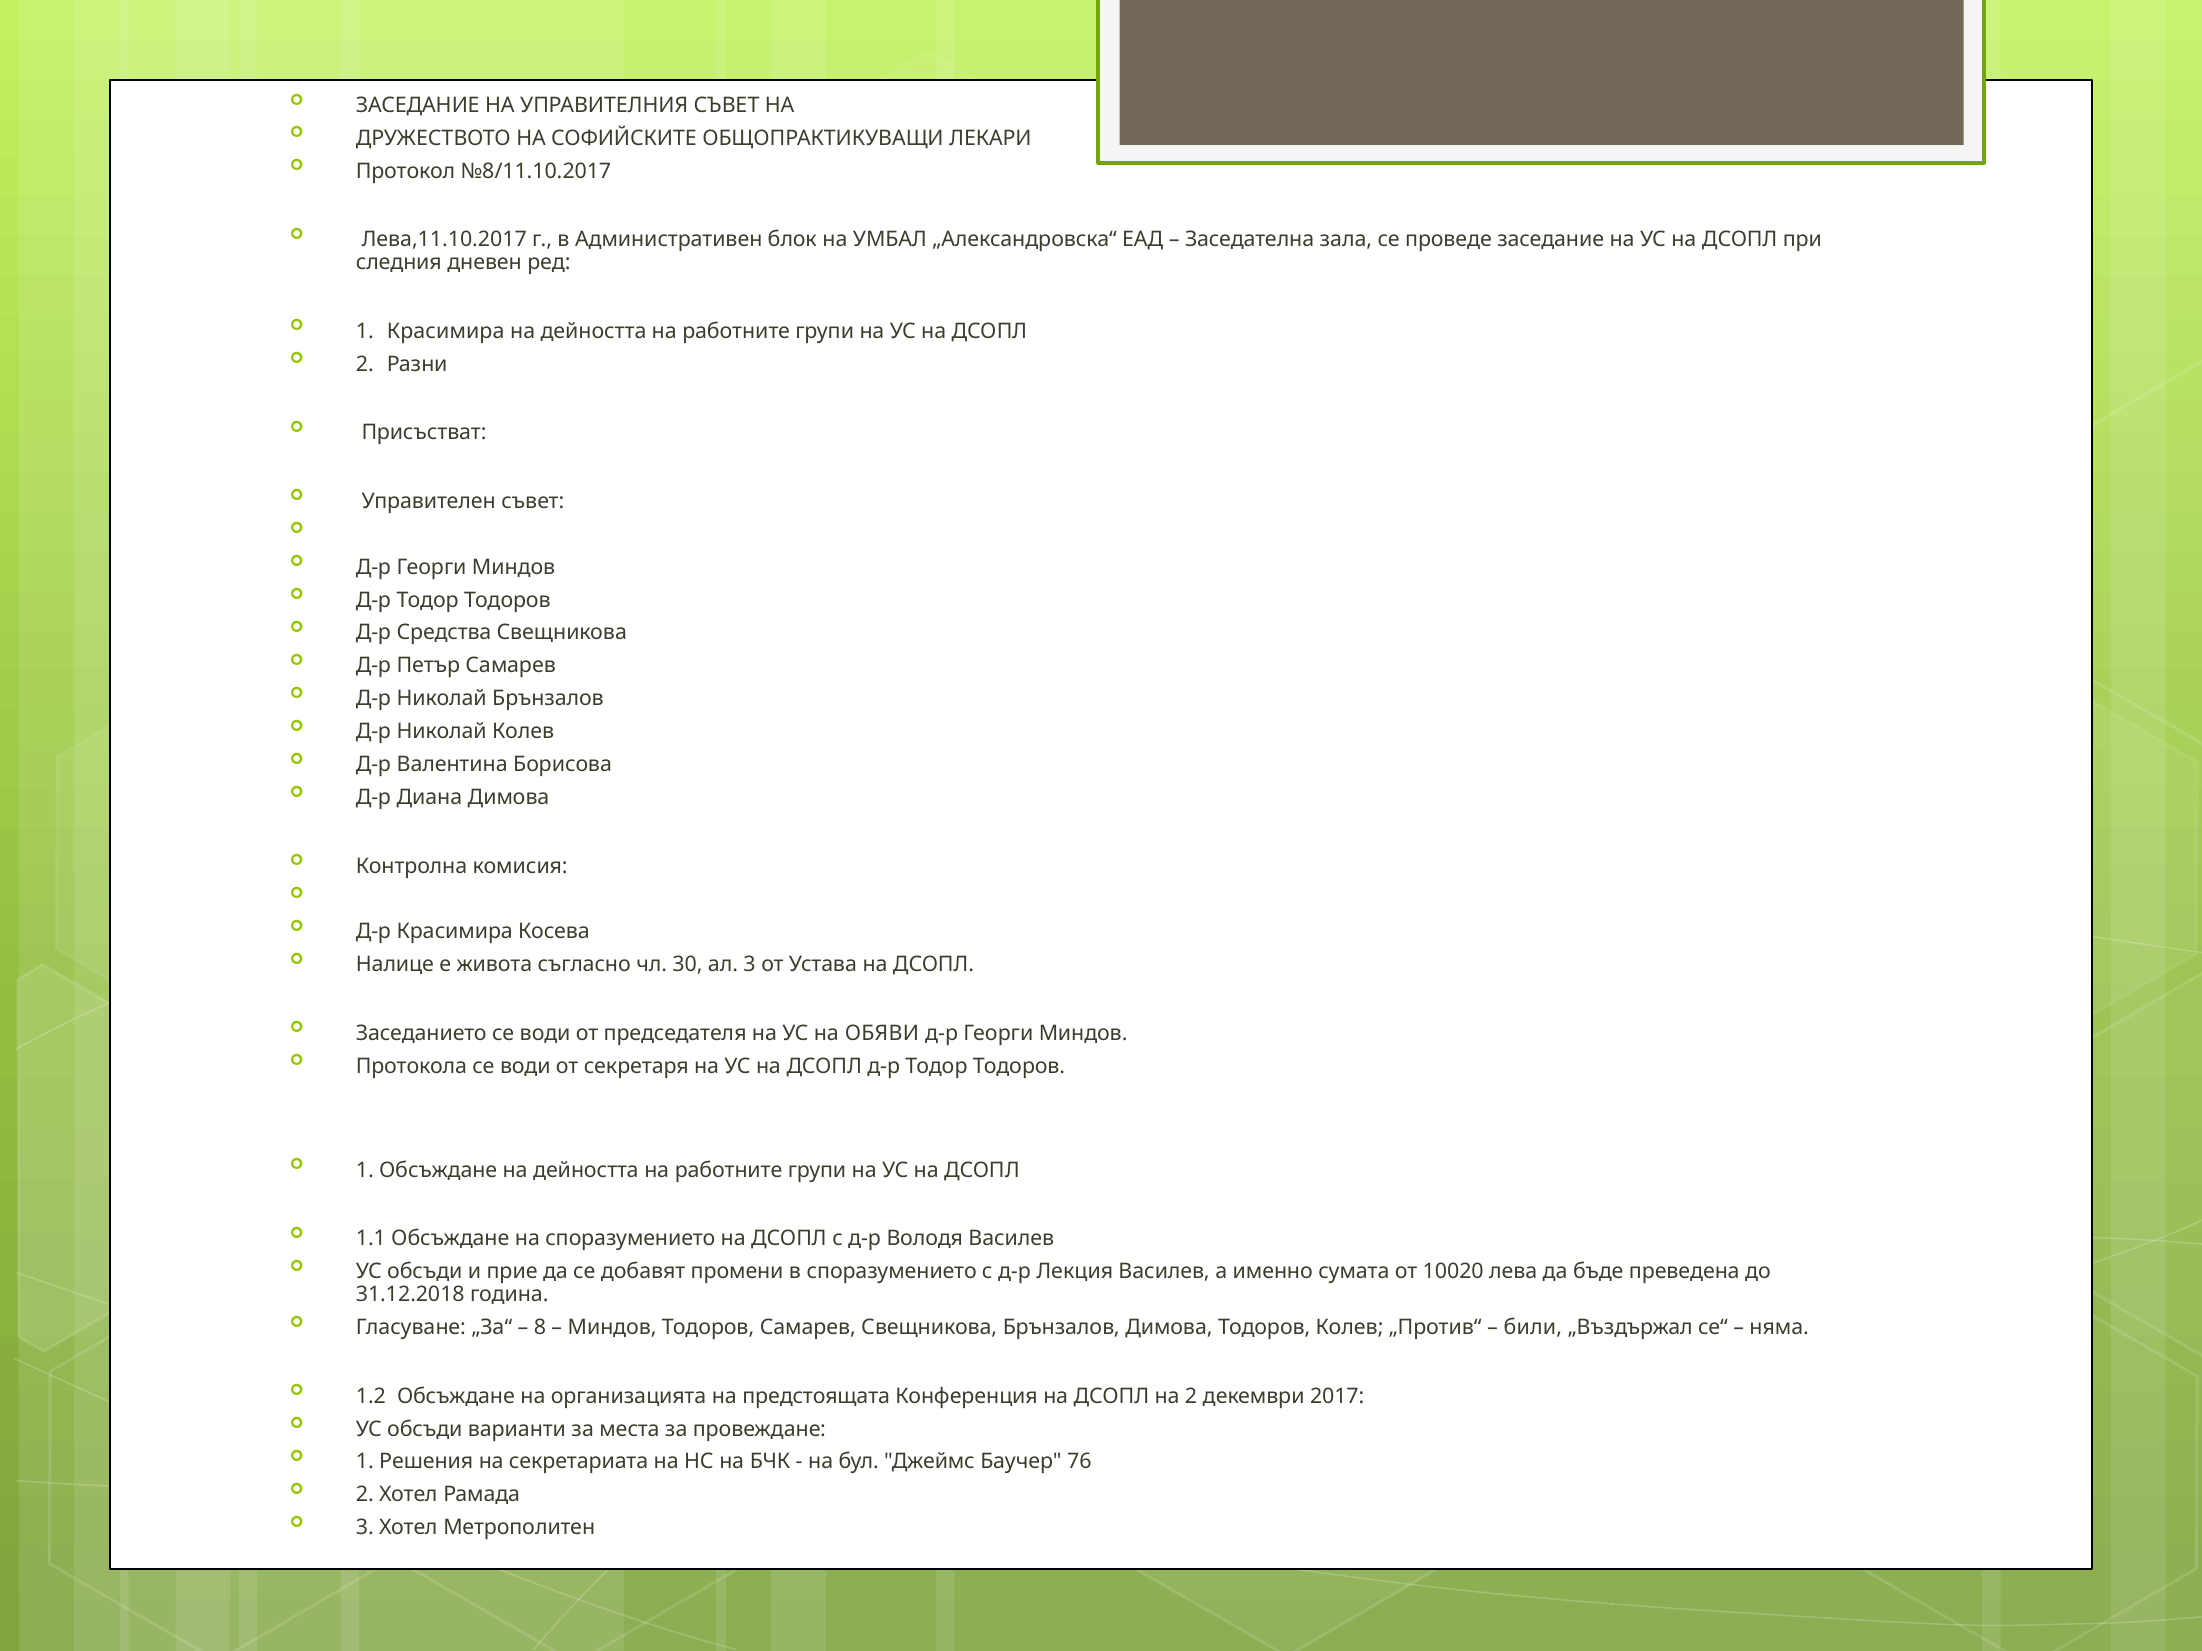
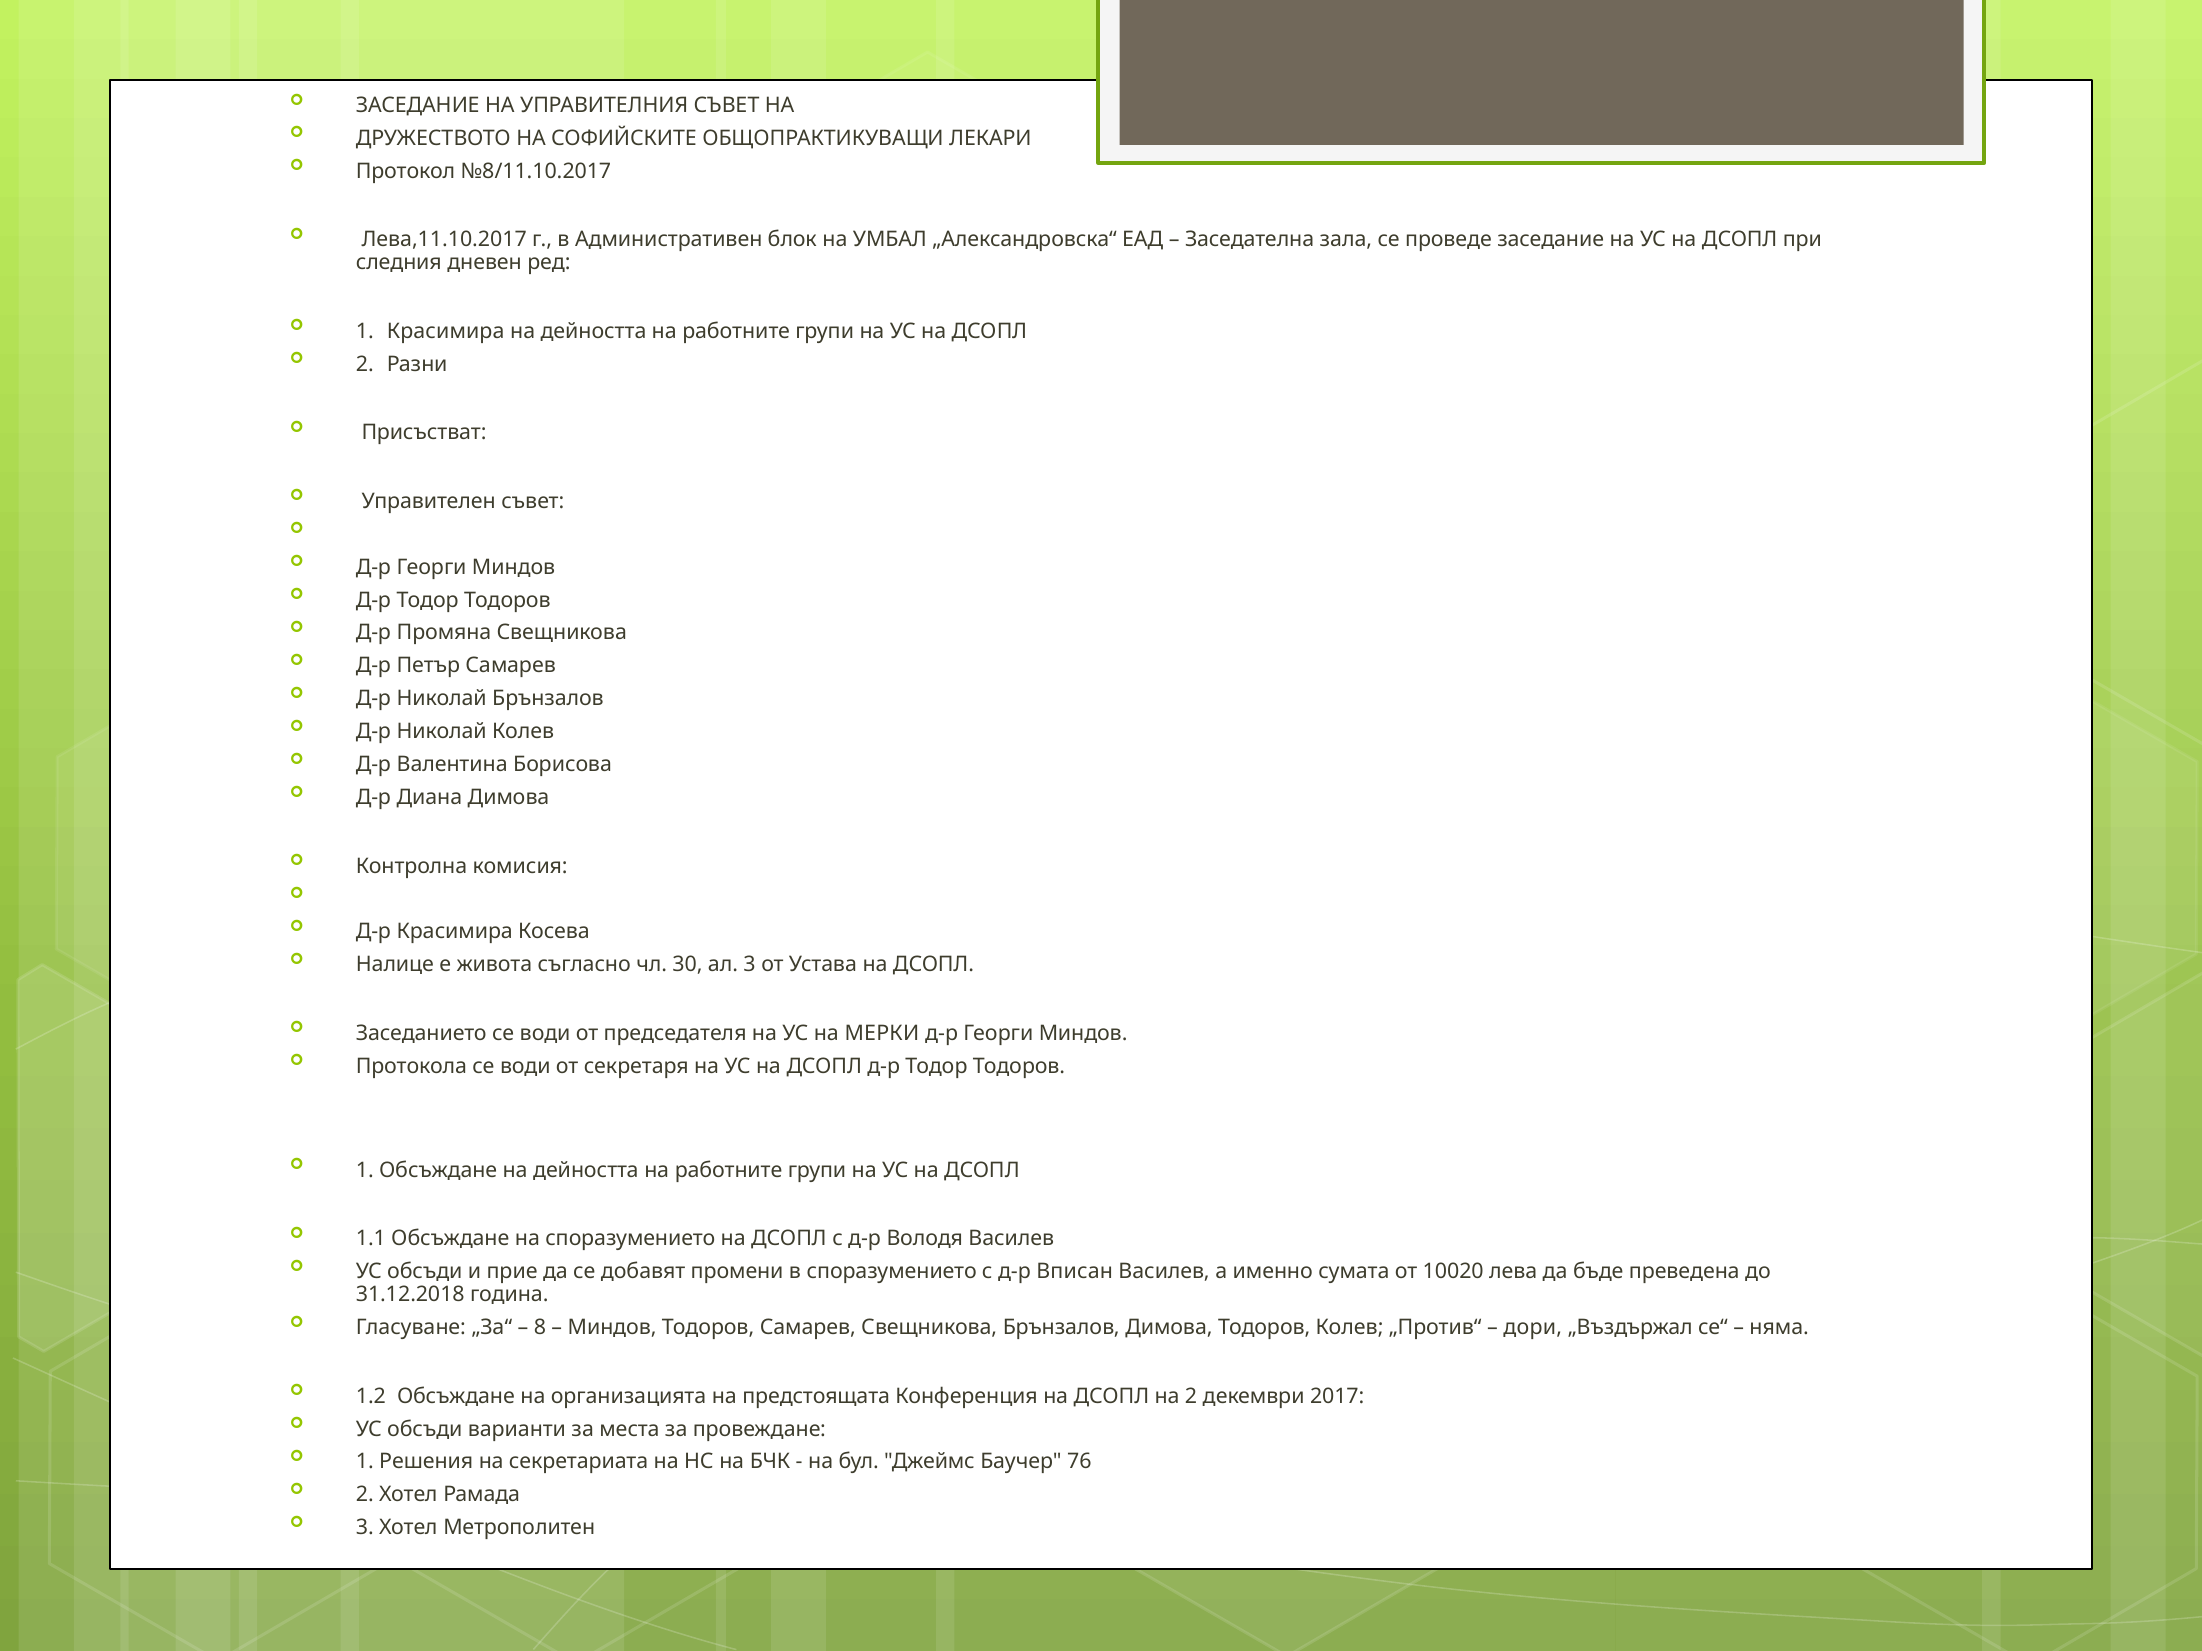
Средства: Средства -> Промяна
ОБЯВИ: ОБЯВИ -> МЕРКИ
Лекция: Лекция -> Вписан
били: били -> дори
